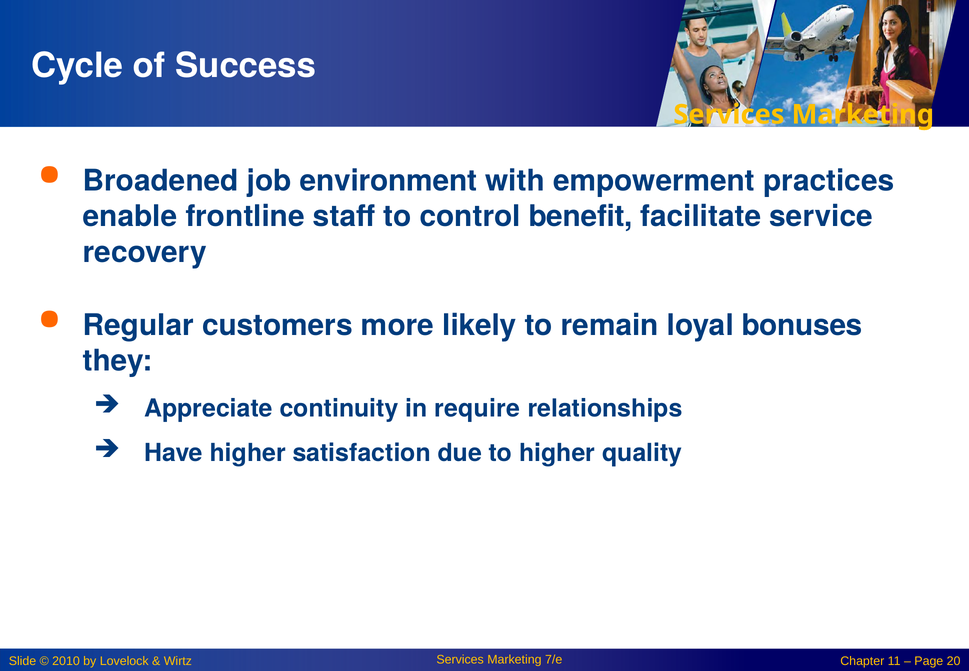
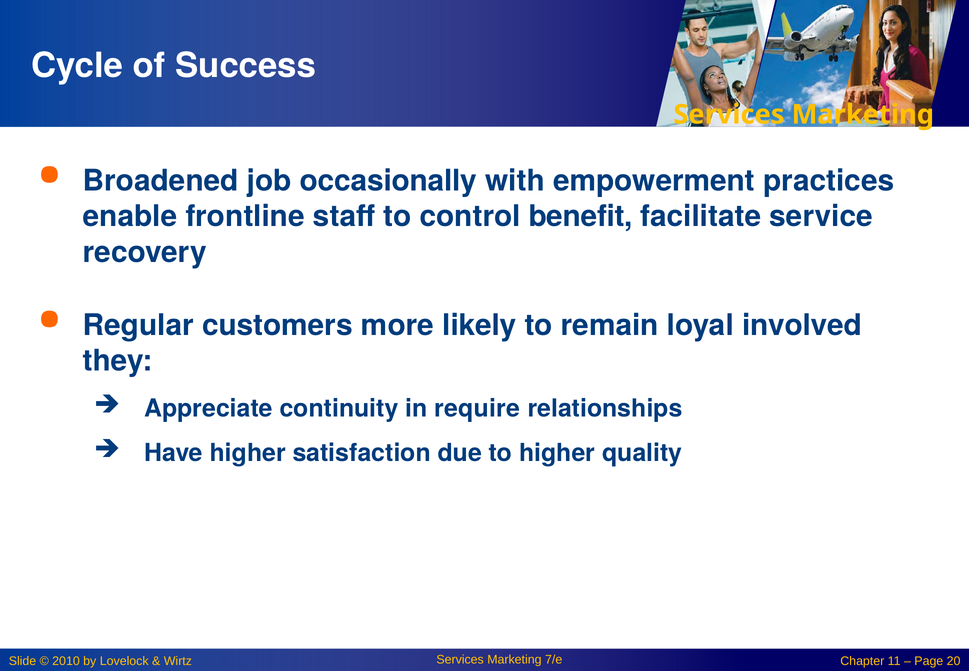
environment: environment -> occasionally
bonuses: bonuses -> involved
